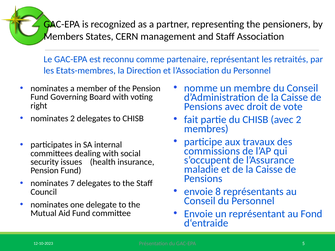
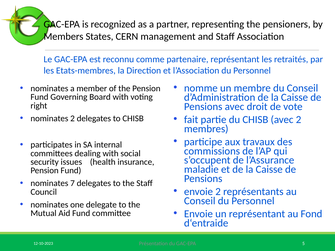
envoie 8: 8 -> 2
